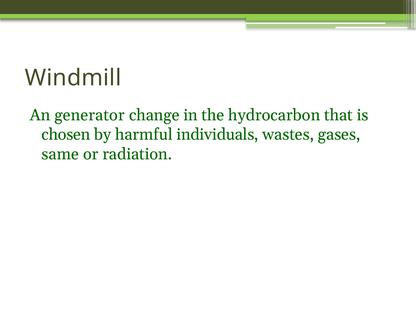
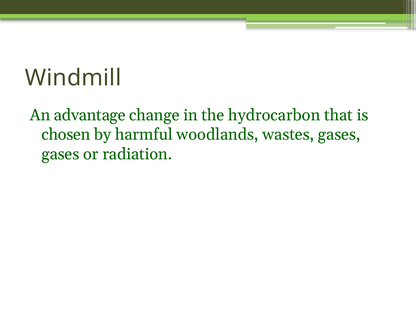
generator: generator -> advantage
individuals: individuals -> woodlands
same at (60, 154): same -> gases
